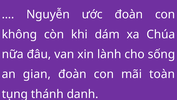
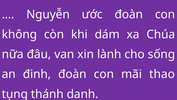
gian: gian -> đinh
toàn: toàn -> thao
